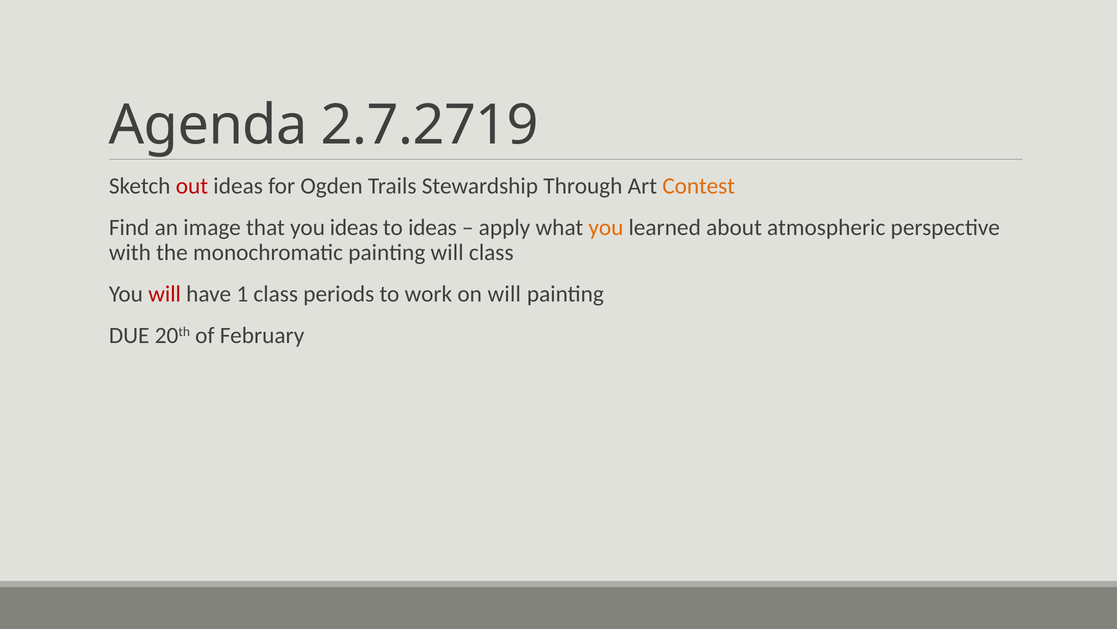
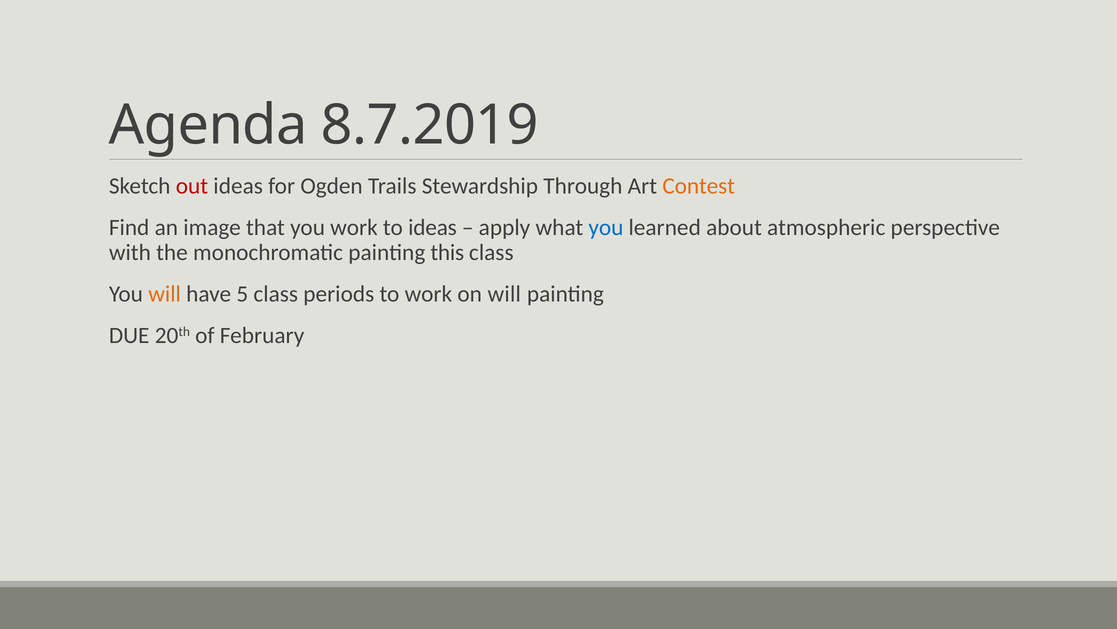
2.7.2719: 2.7.2719 -> 8.7.2019
you ideas: ideas -> work
you at (606, 227) colour: orange -> blue
painting will: will -> this
will at (165, 294) colour: red -> orange
1: 1 -> 5
